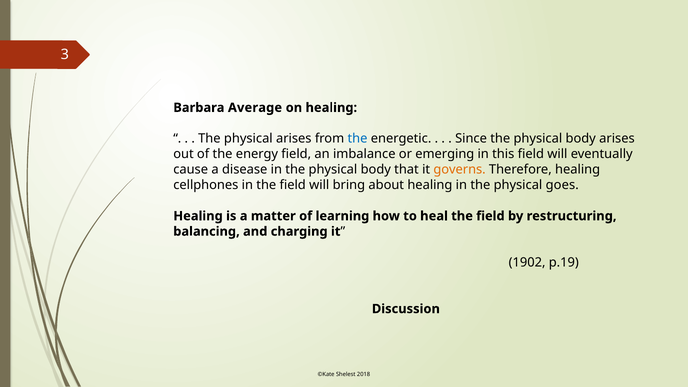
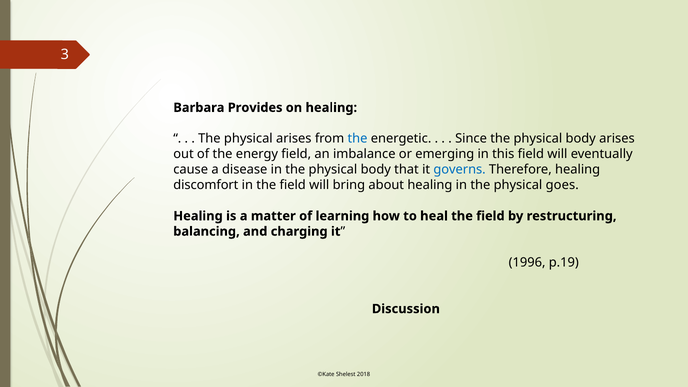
Average: Average -> Provides
governs colour: orange -> blue
cellphones: cellphones -> discomfort
1902: 1902 -> 1996
